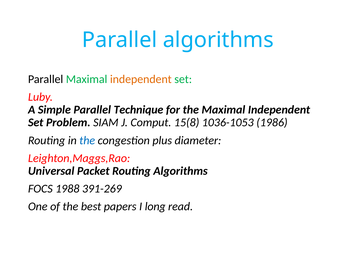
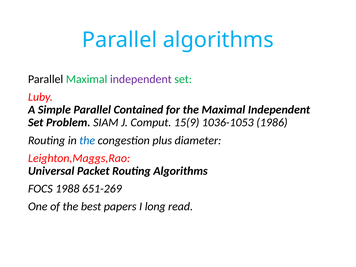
independent at (141, 79) colour: orange -> purple
Technique: Technique -> Contained
15(8: 15(8 -> 15(9
391-269: 391-269 -> 651-269
